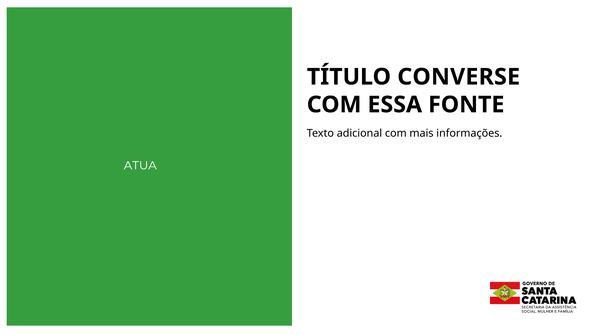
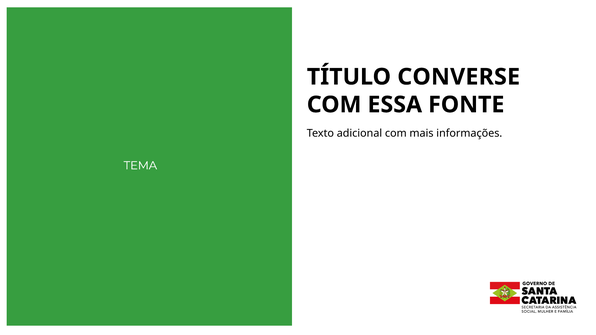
ATUA: ATUA -> TEMA
